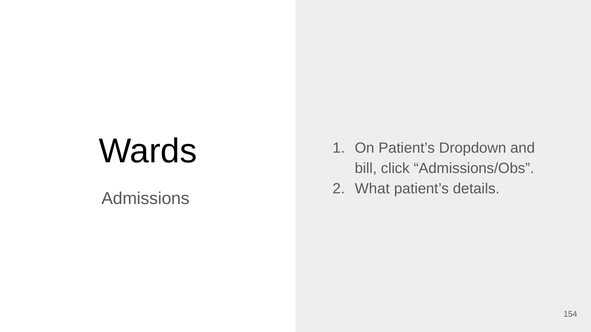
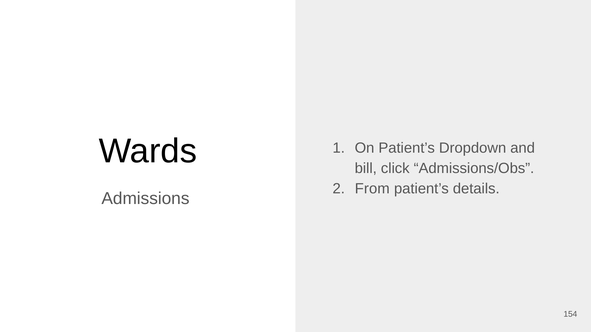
What: What -> From
